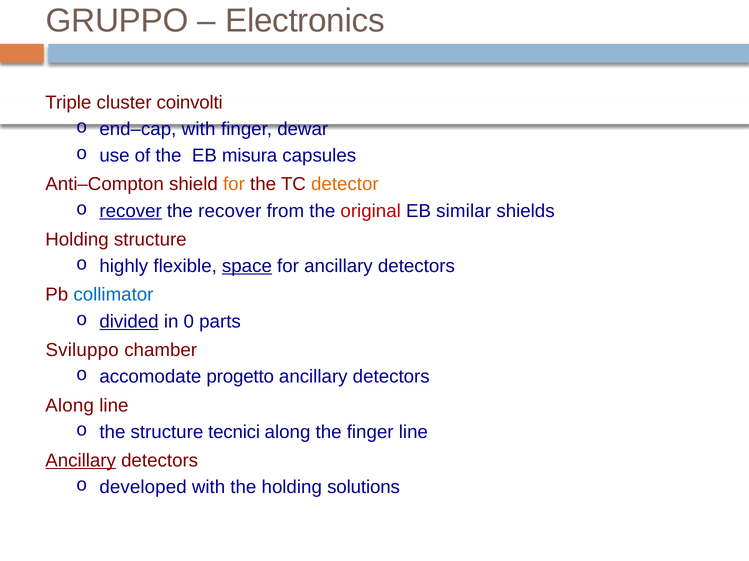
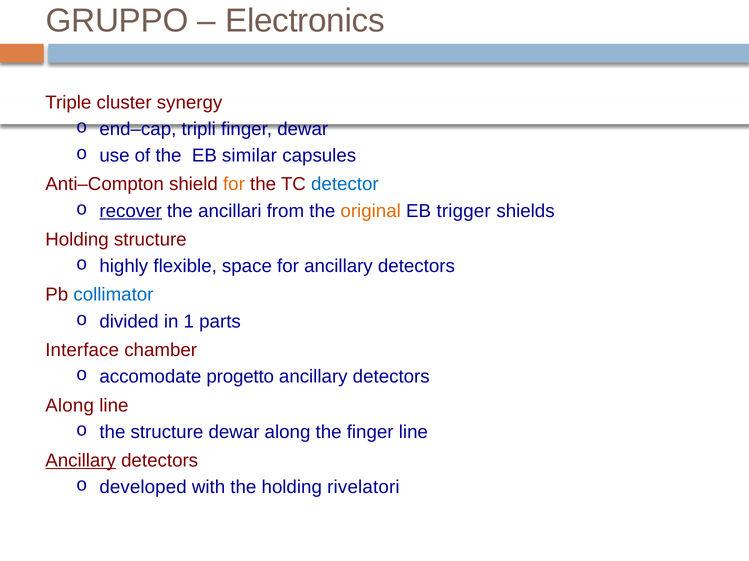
coinvolti: coinvolti -> synergy
end–cap with: with -> tripli
misura: misura -> similar
detector colour: orange -> blue
the recover: recover -> ancillari
original colour: red -> orange
similar: similar -> trigger
space underline: present -> none
divided underline: present -> none
0: 0 -> 1
Sviluppo: Sviluppo -> Interface
structure tecnici: tecnici -> dewar
solutions: solutions -> rivelatori
